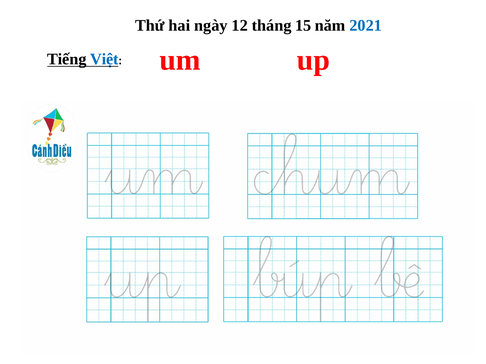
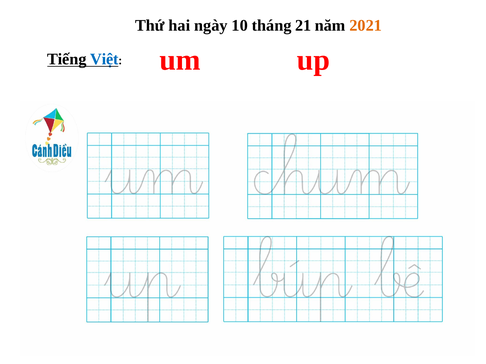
12: 12 -> 10
15: 15 -> 21
2021 colour: blue -> orange
